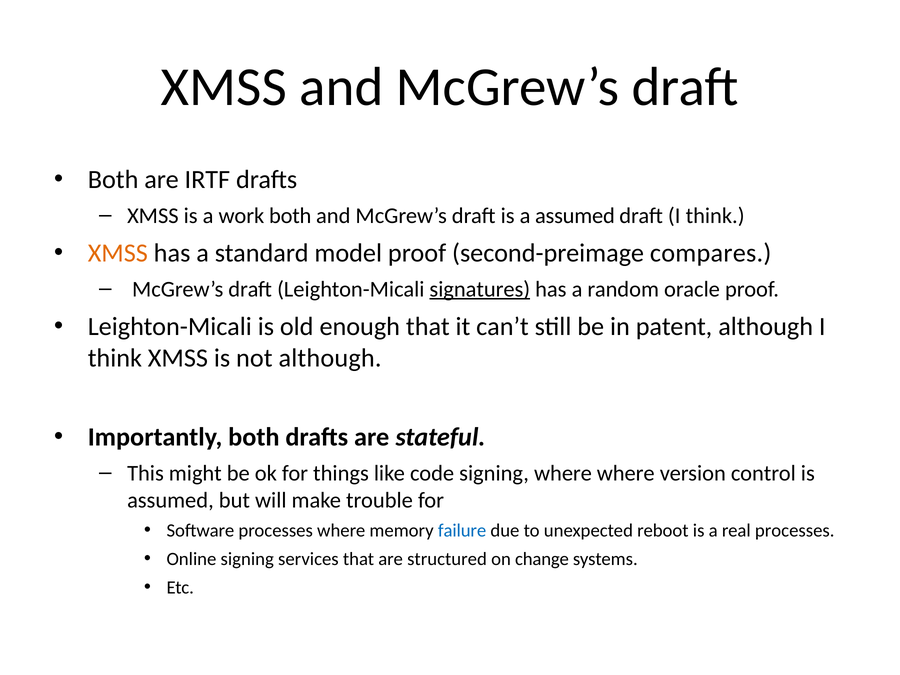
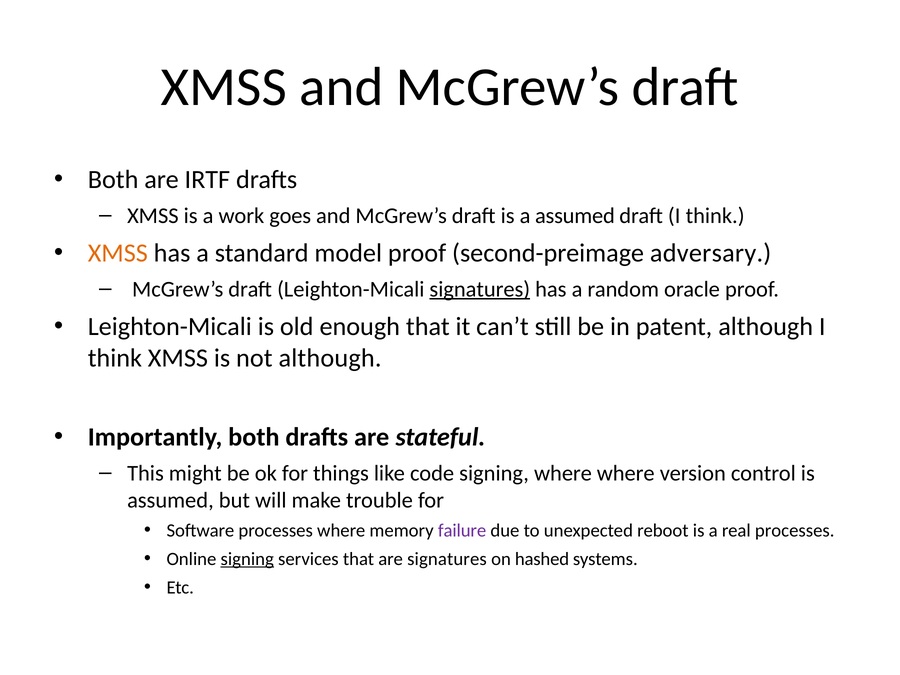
work both: both -> goes
compares: compares -> adversary
failure colour: blue -> purple
signing at (247, 559) underline: none -> present
are structured: structured -> signatures
change: change -> hashed
